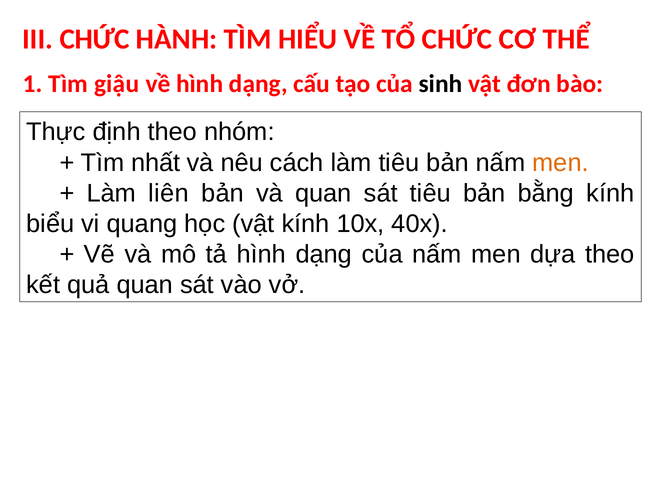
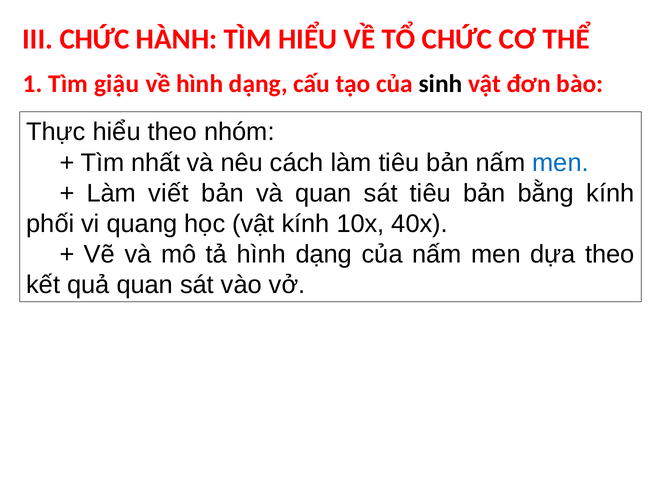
Thực định: định -> hiểu
men at (560, 162) colour: orange -> blue
liên: liên -> viết
biểu: biểu -> phối
